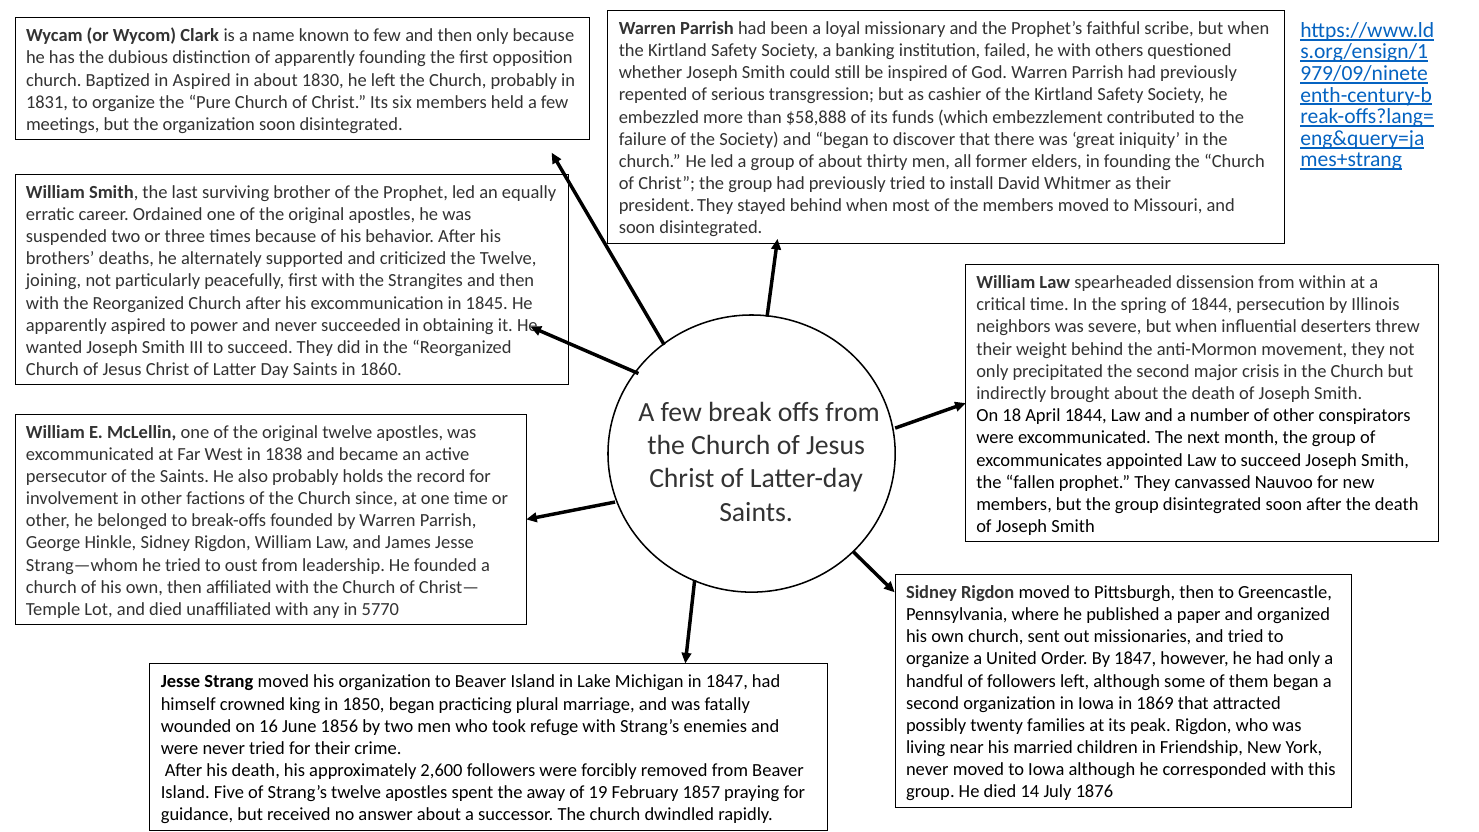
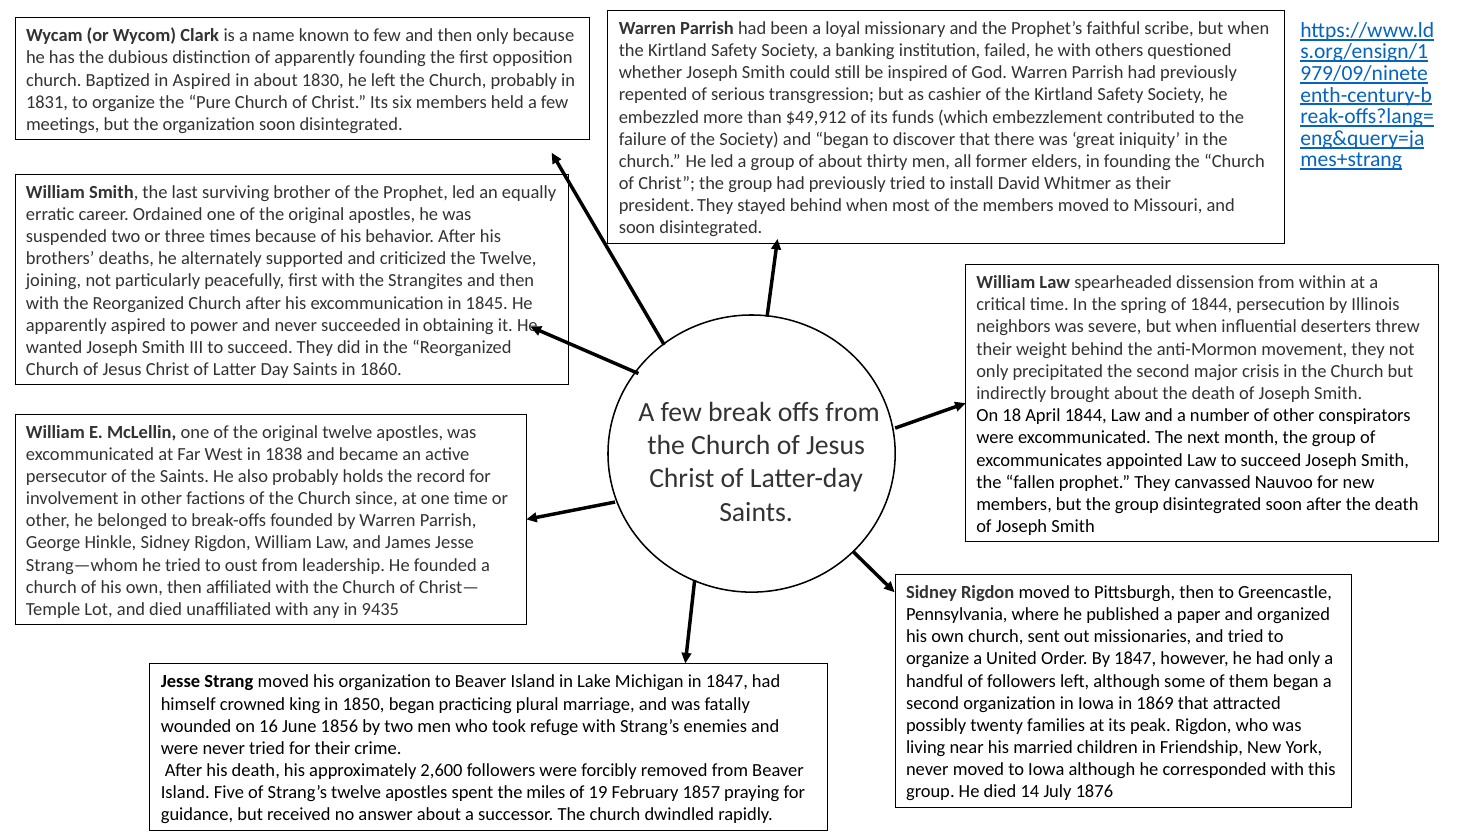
$58,888: $58,888 -> $49,912
5770: 5770 -> 9435
away: away -> miles
